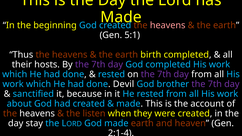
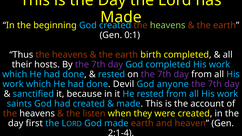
heavens at (168, 25) colour: pink -> light green
5:1: 5:1 -> 0:1
brother: brother -> anyone
about: about -> saints
stay: stay -> first
